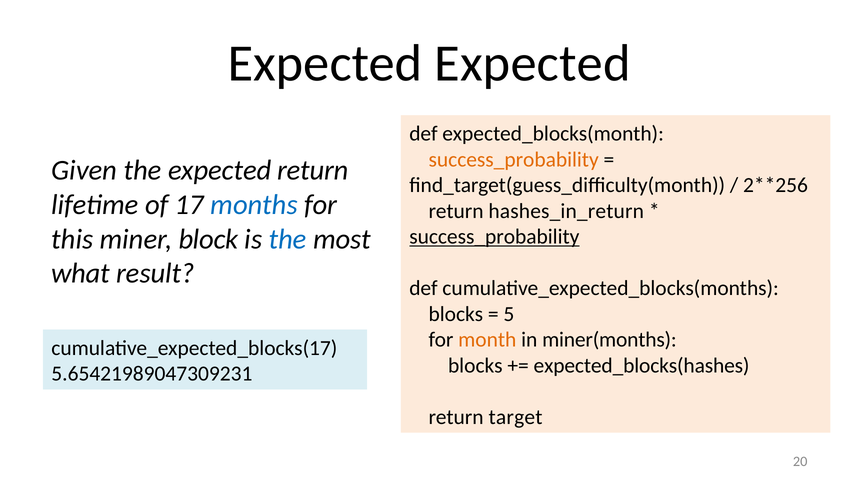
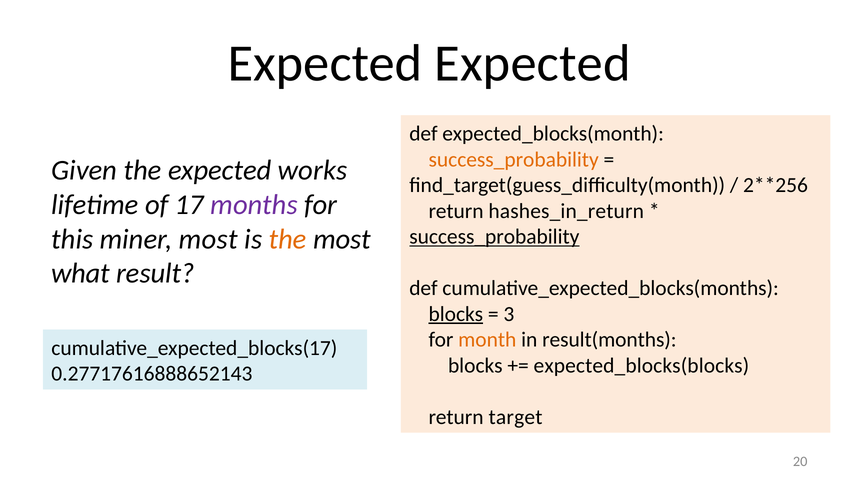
expected return: return -> works
months colour: blue -> purple
miner block: block -> most
the at (288, 239) colour: blue -> orange
blocks at (456, 314) underline: none -> present
5: 5 -> 3
miner(months: miner(months -> result(months
expected_blocks(hashes: expected_blocks(hashes -> expected_blocks(blocks
5.65421989047309231: 5.65421989047309231 -> 0.27717616888652143
